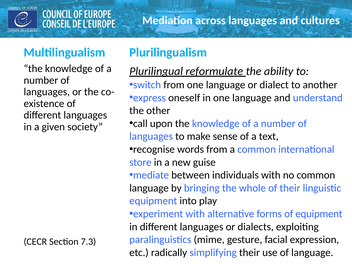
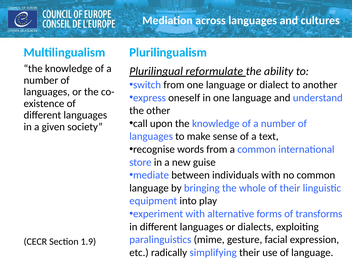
of equipment: equipment -> transforms
7.3: 7.3 -> 1.9
